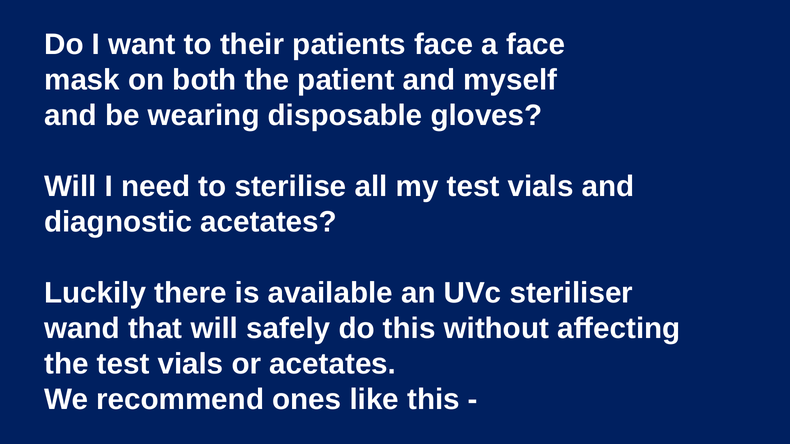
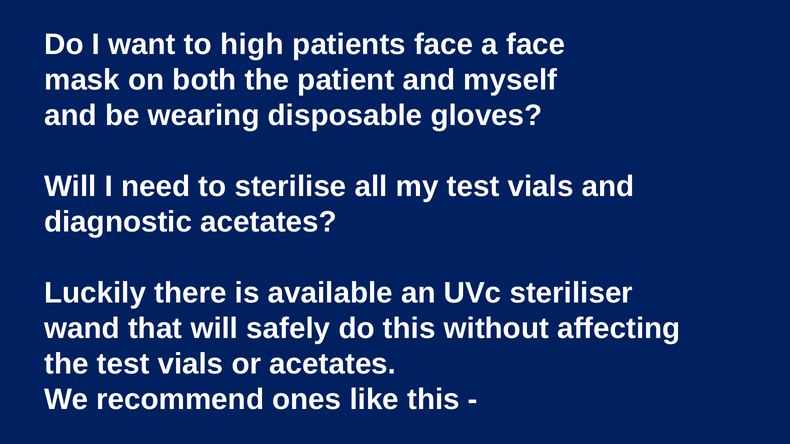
their: their -> high
